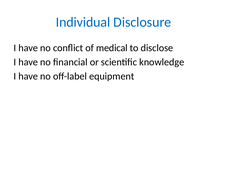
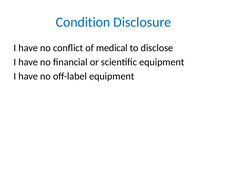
Individual: Individual -> Condition
scientific knowledge: knowledge -> equipment
